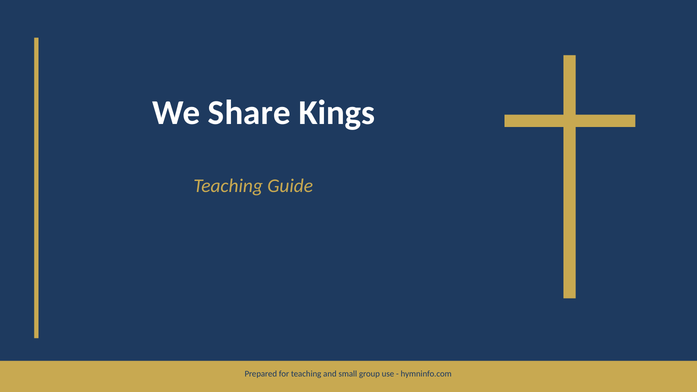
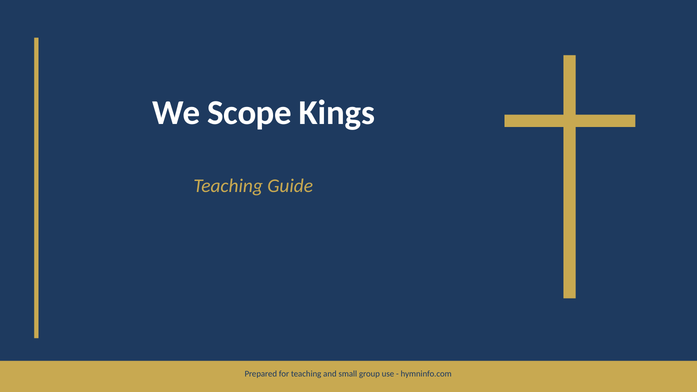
Share: Share -> Scope
